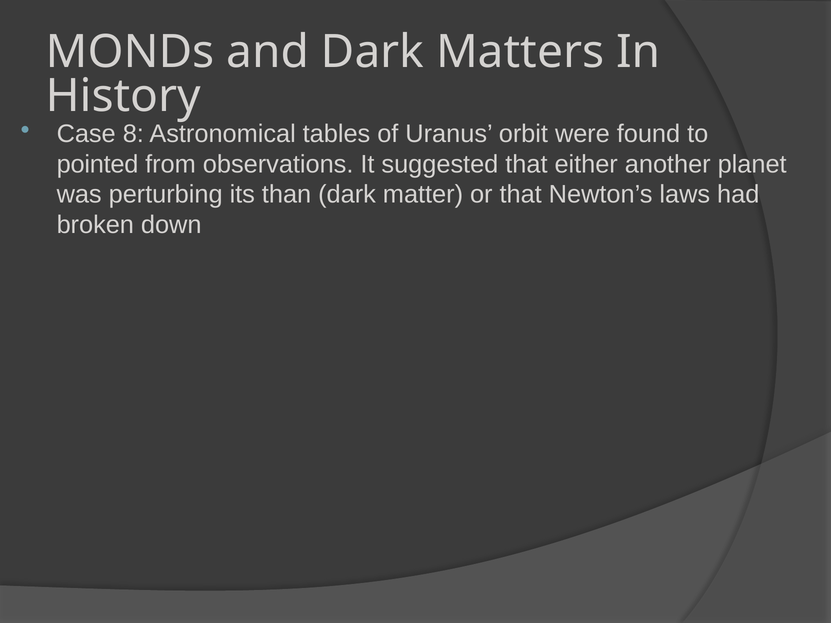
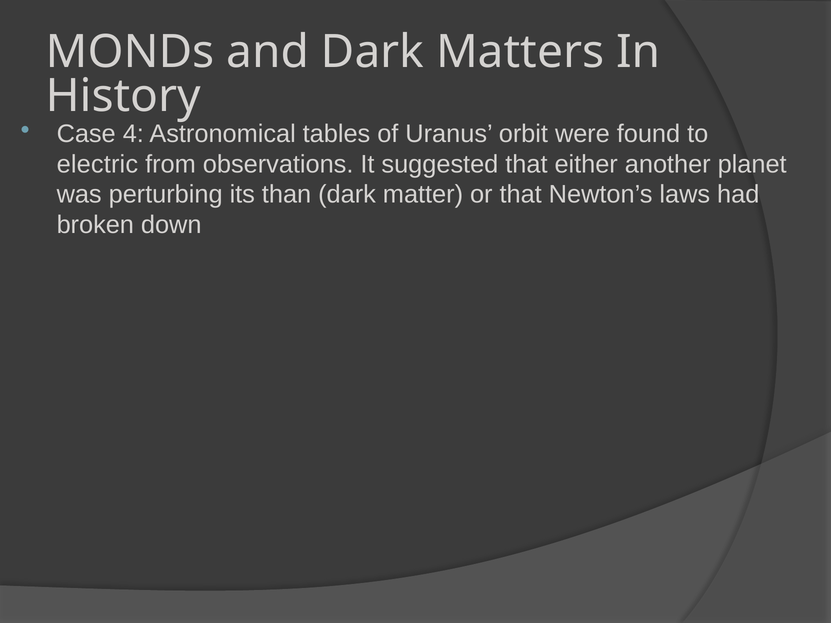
8: 8 -> 4
pointed: pointed -> electric
